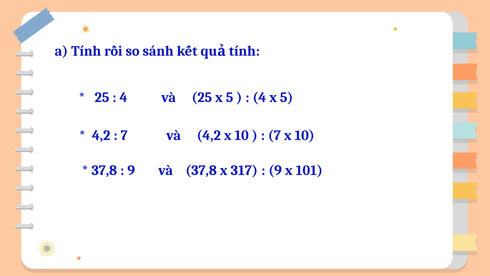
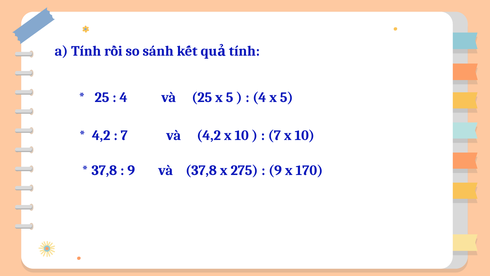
317: 317 -> 275
101: 101 -> 170
